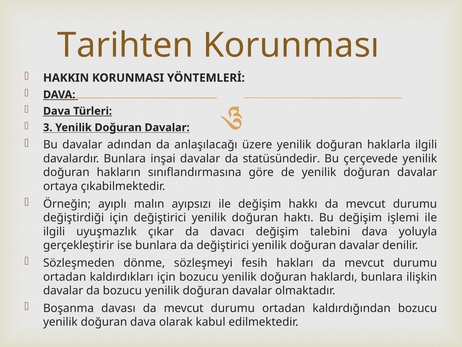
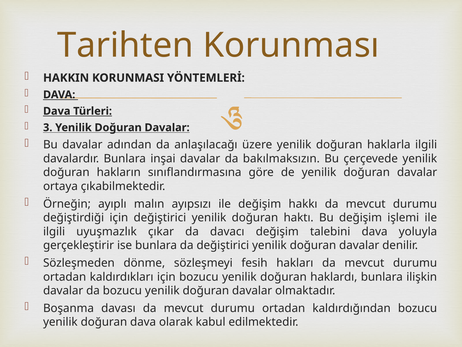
statüsündedir: statüsündedir -> bakılmaksızın
